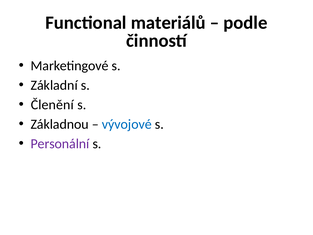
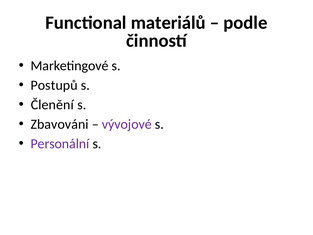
Základní: Základní -> Postupů
Základnou: Základnou -> Zbavováni
vývojové colour: blue -> purple
